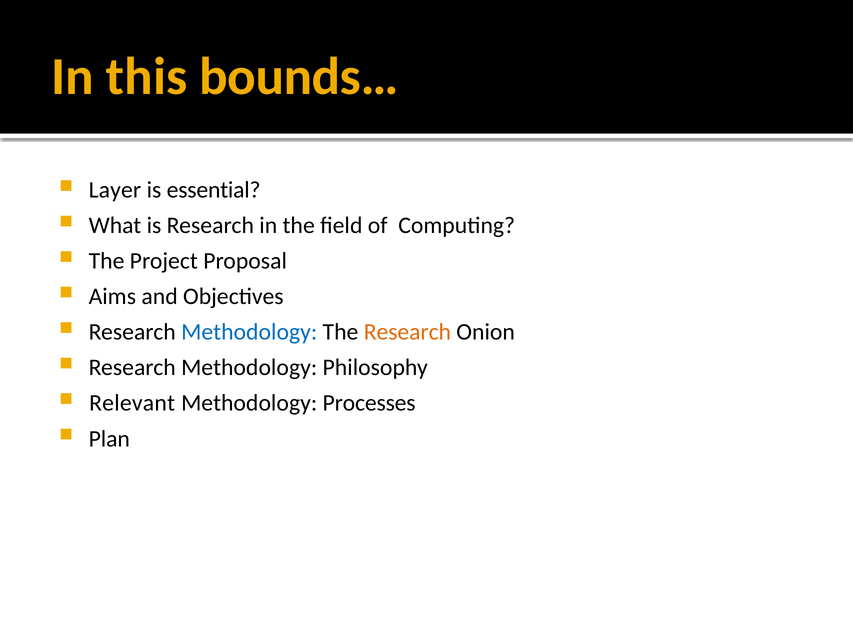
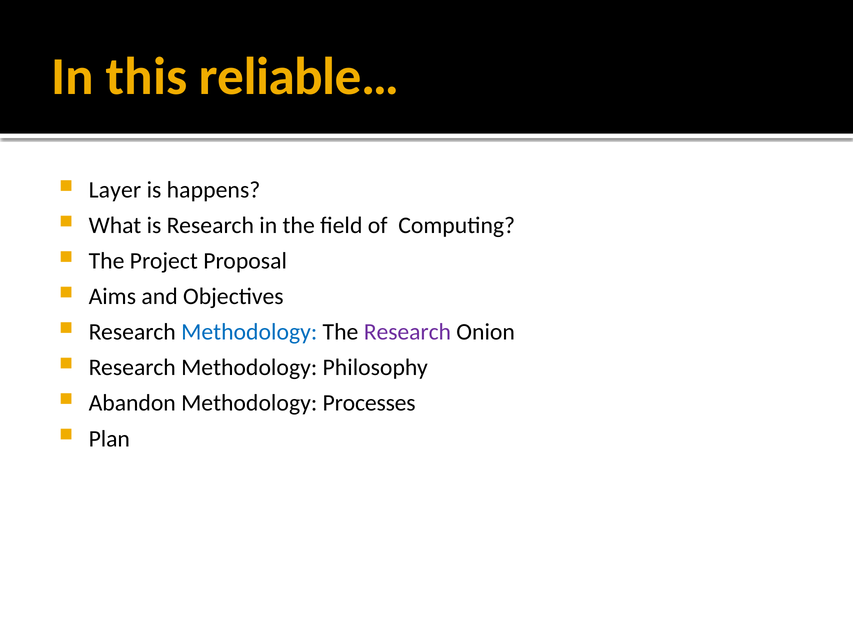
bounds…: bounds… -> reliable…
essential: essential -> happens
Research at (407, 332) colour: orange -> purple
Relevant: Relevant -> Abandon
